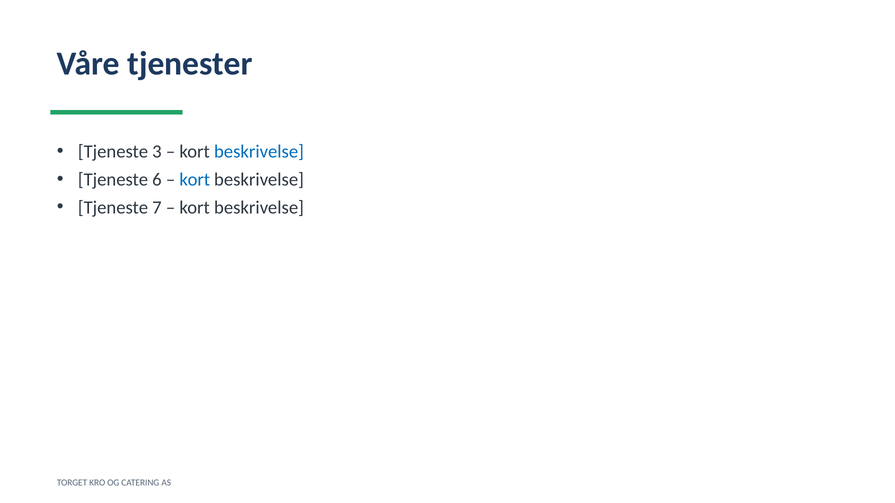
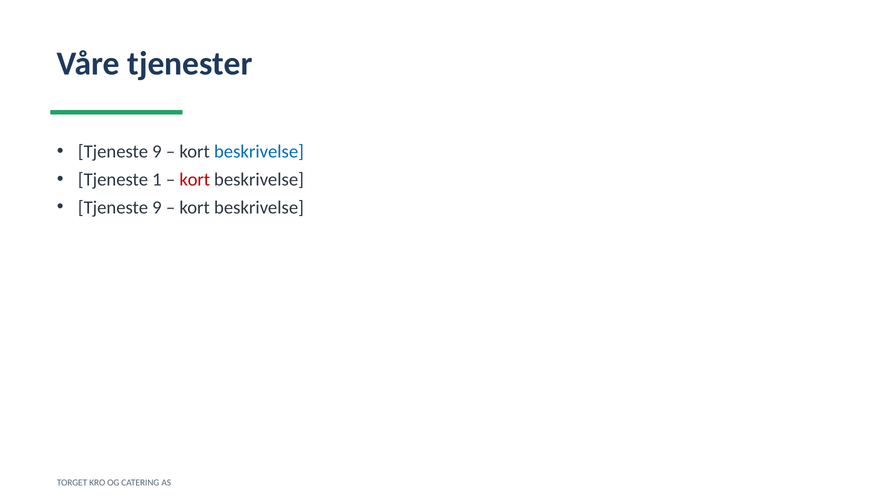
3 at (157, 152): 3 -> 9
6: 6 -> 1
kort at (195, 180) colour: blue -> red
7 at (157, 208): 7 -> 9
